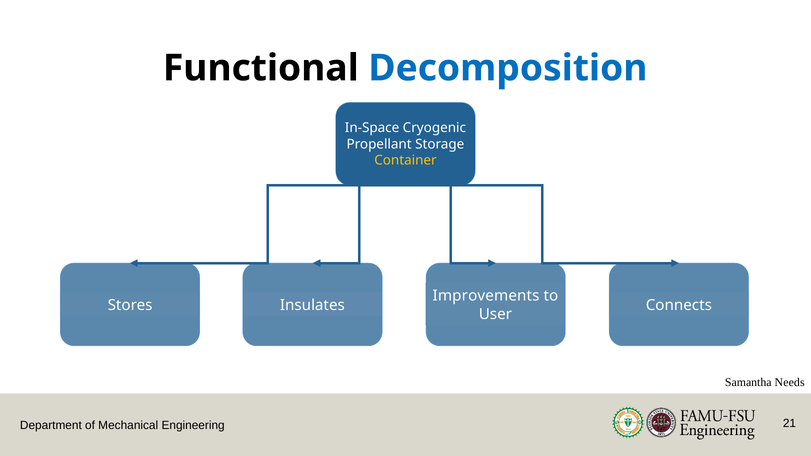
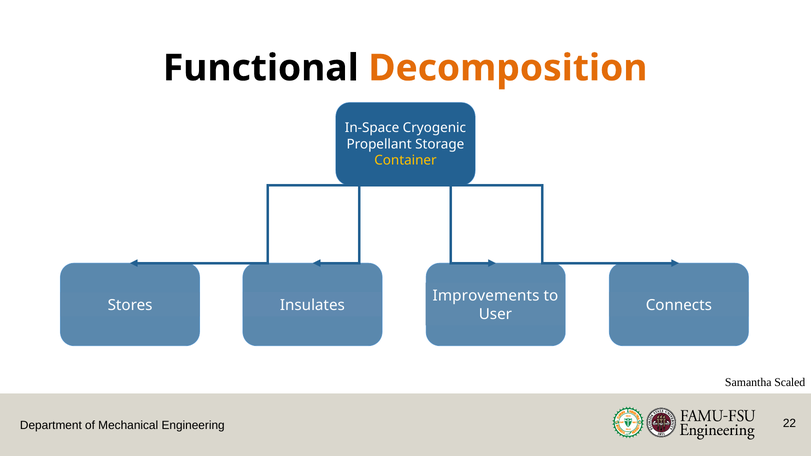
Decomposition colour: blue -> orange
Needs: Needs -> Scaled
21: 21 -> 22
